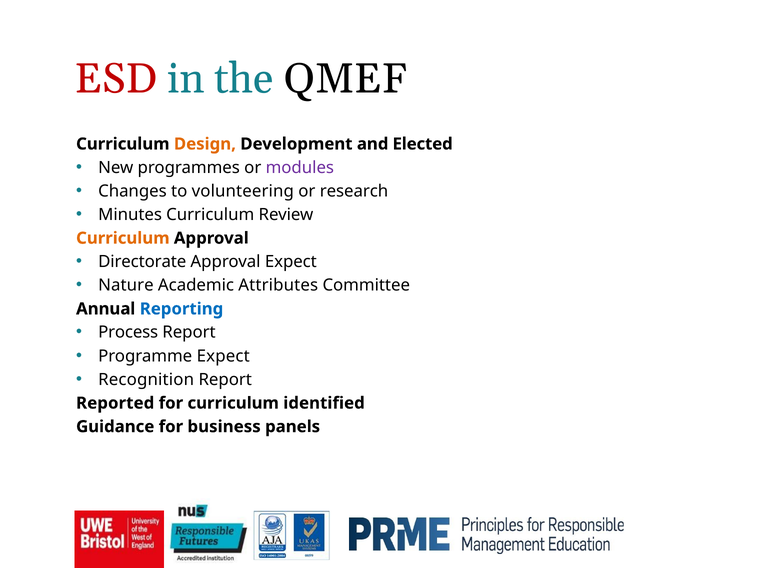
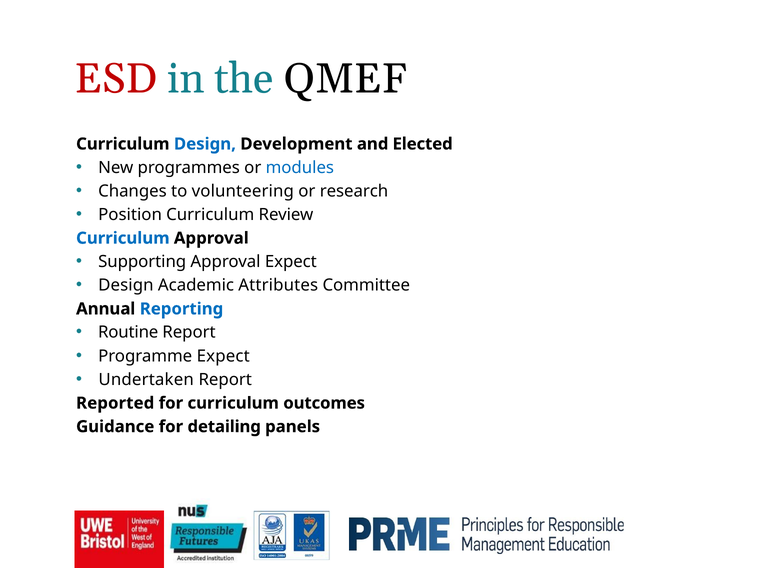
Design at (205, 144) colour: orange -> blue
modules colour: purple -> blue
Minutes: Minutes -> Position
Curriculum at (123, 238) colour: orange -> blue
Directorate: Directorate -> Supporting
Nature at (126, 286): Nature -> Design
Process: Process -> Routine
Recognition: Recognition -> Undertaken
identified: identified -> outcomes
business: business -> detailing
